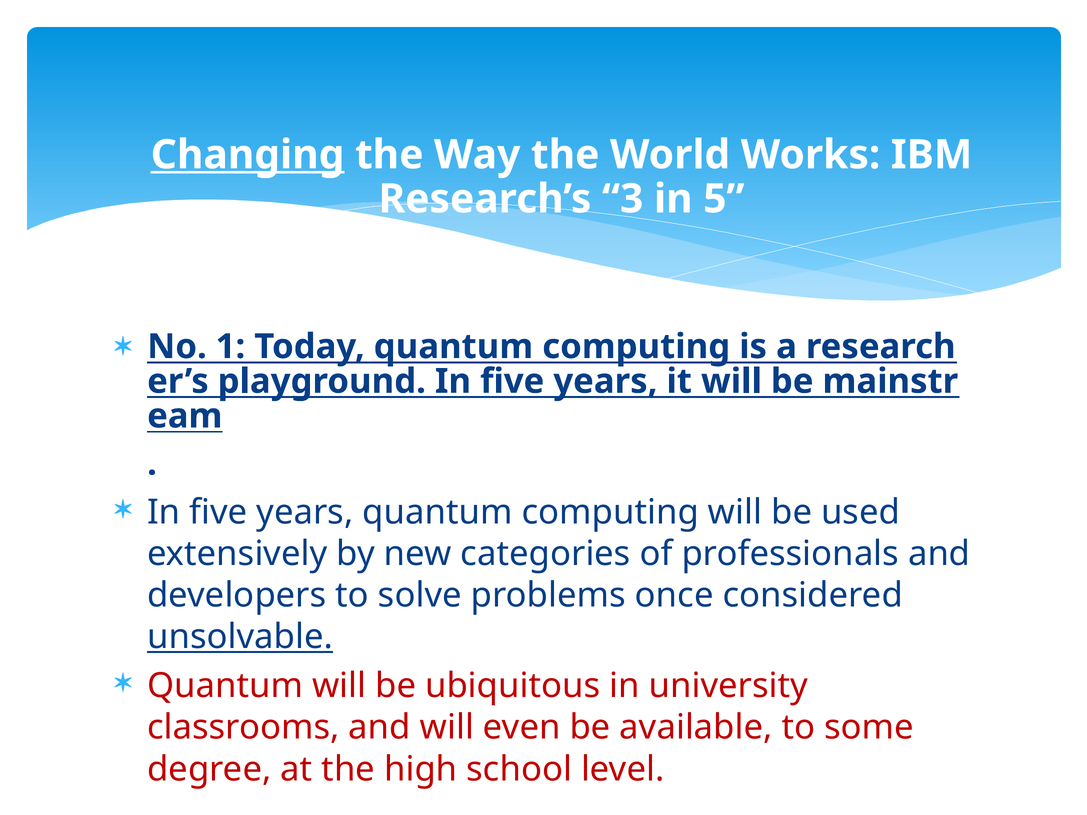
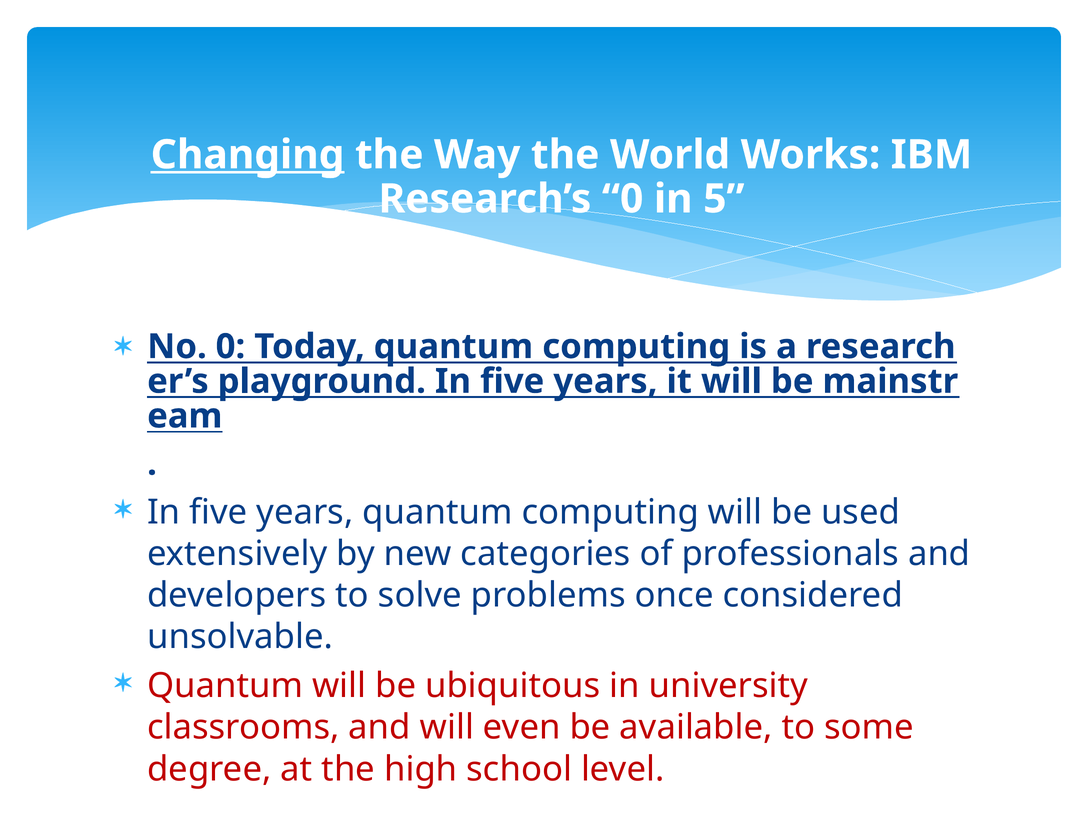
Research’s 3: 3 -> 0
No 1: 1 -> 0
unsolvable underline: present -> none
